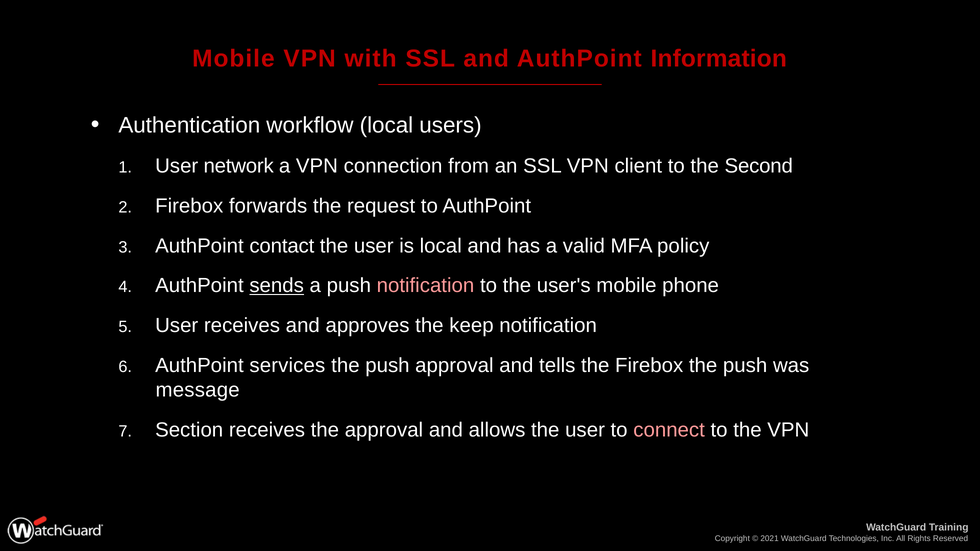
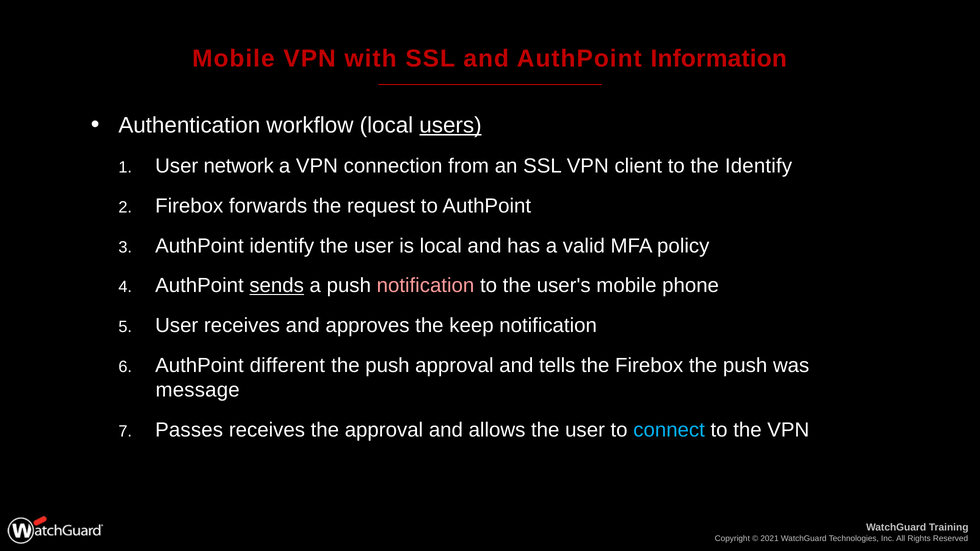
users underline: none -> present
the Second: Second -> Identify
AuthPoint contact: contact -> identify
services: services -> different
Section: Section -> Passes
connect colour: pink -> light blue
